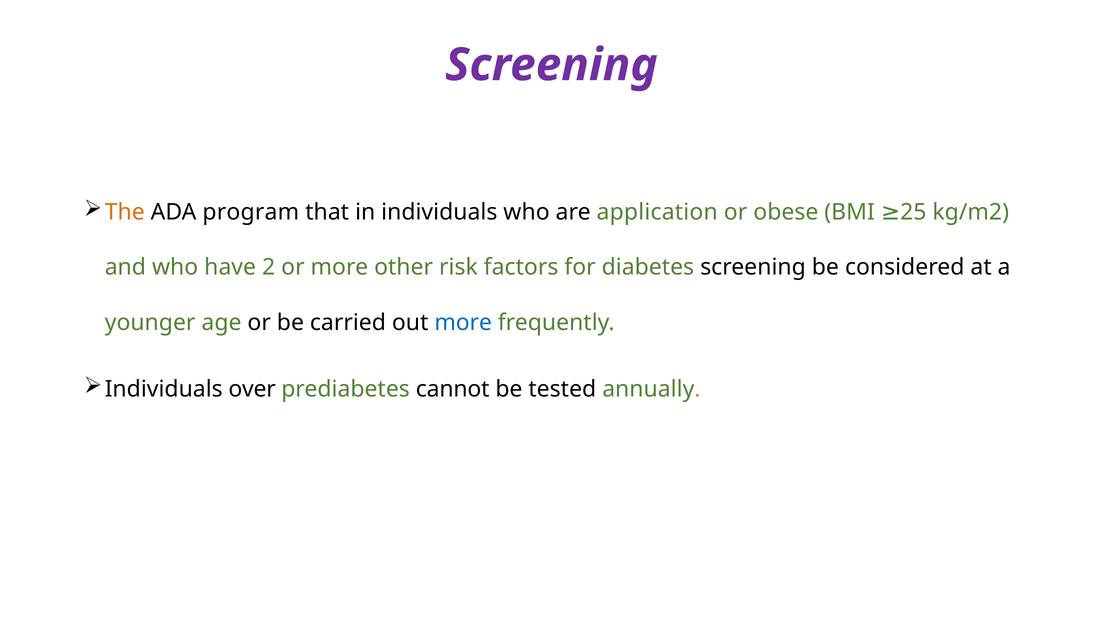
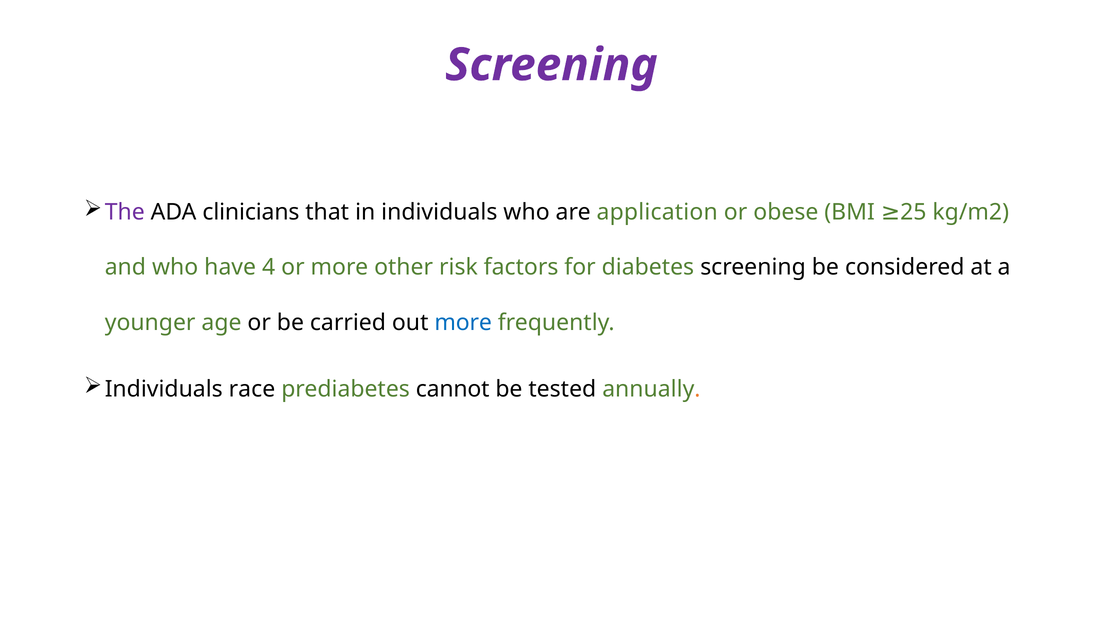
The colour: orange -> purple
program: program -> clinicians
2: 2 -> 4
over: over -> race
